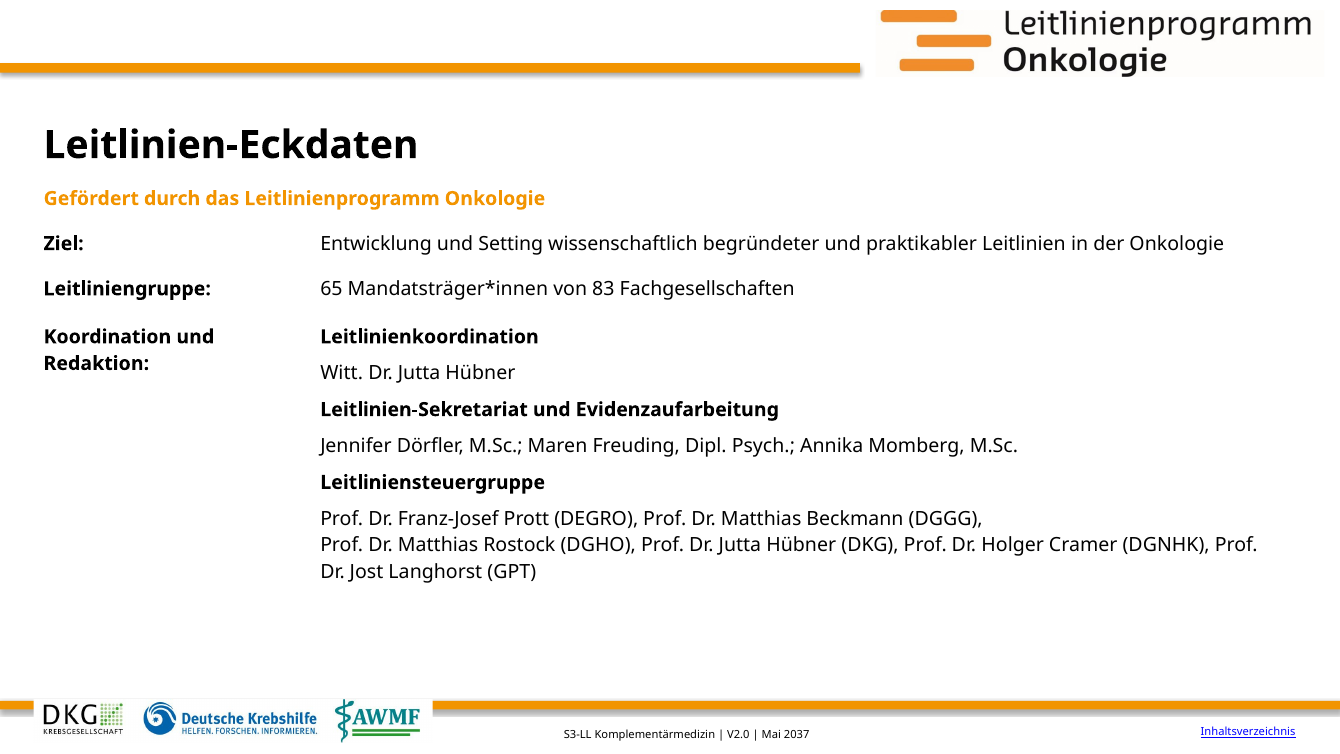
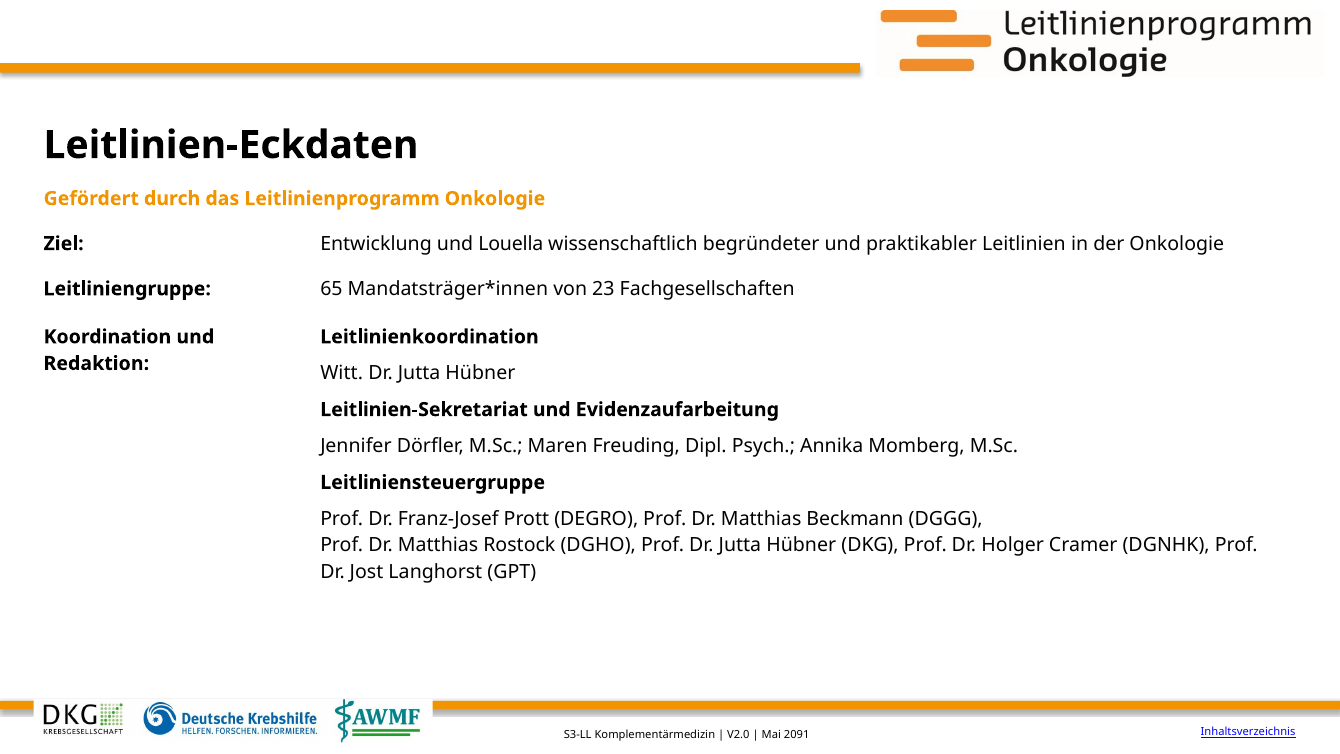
Setting: Setting -> Louella
83: 83 -> 23
2037: 2037 -> 2091
